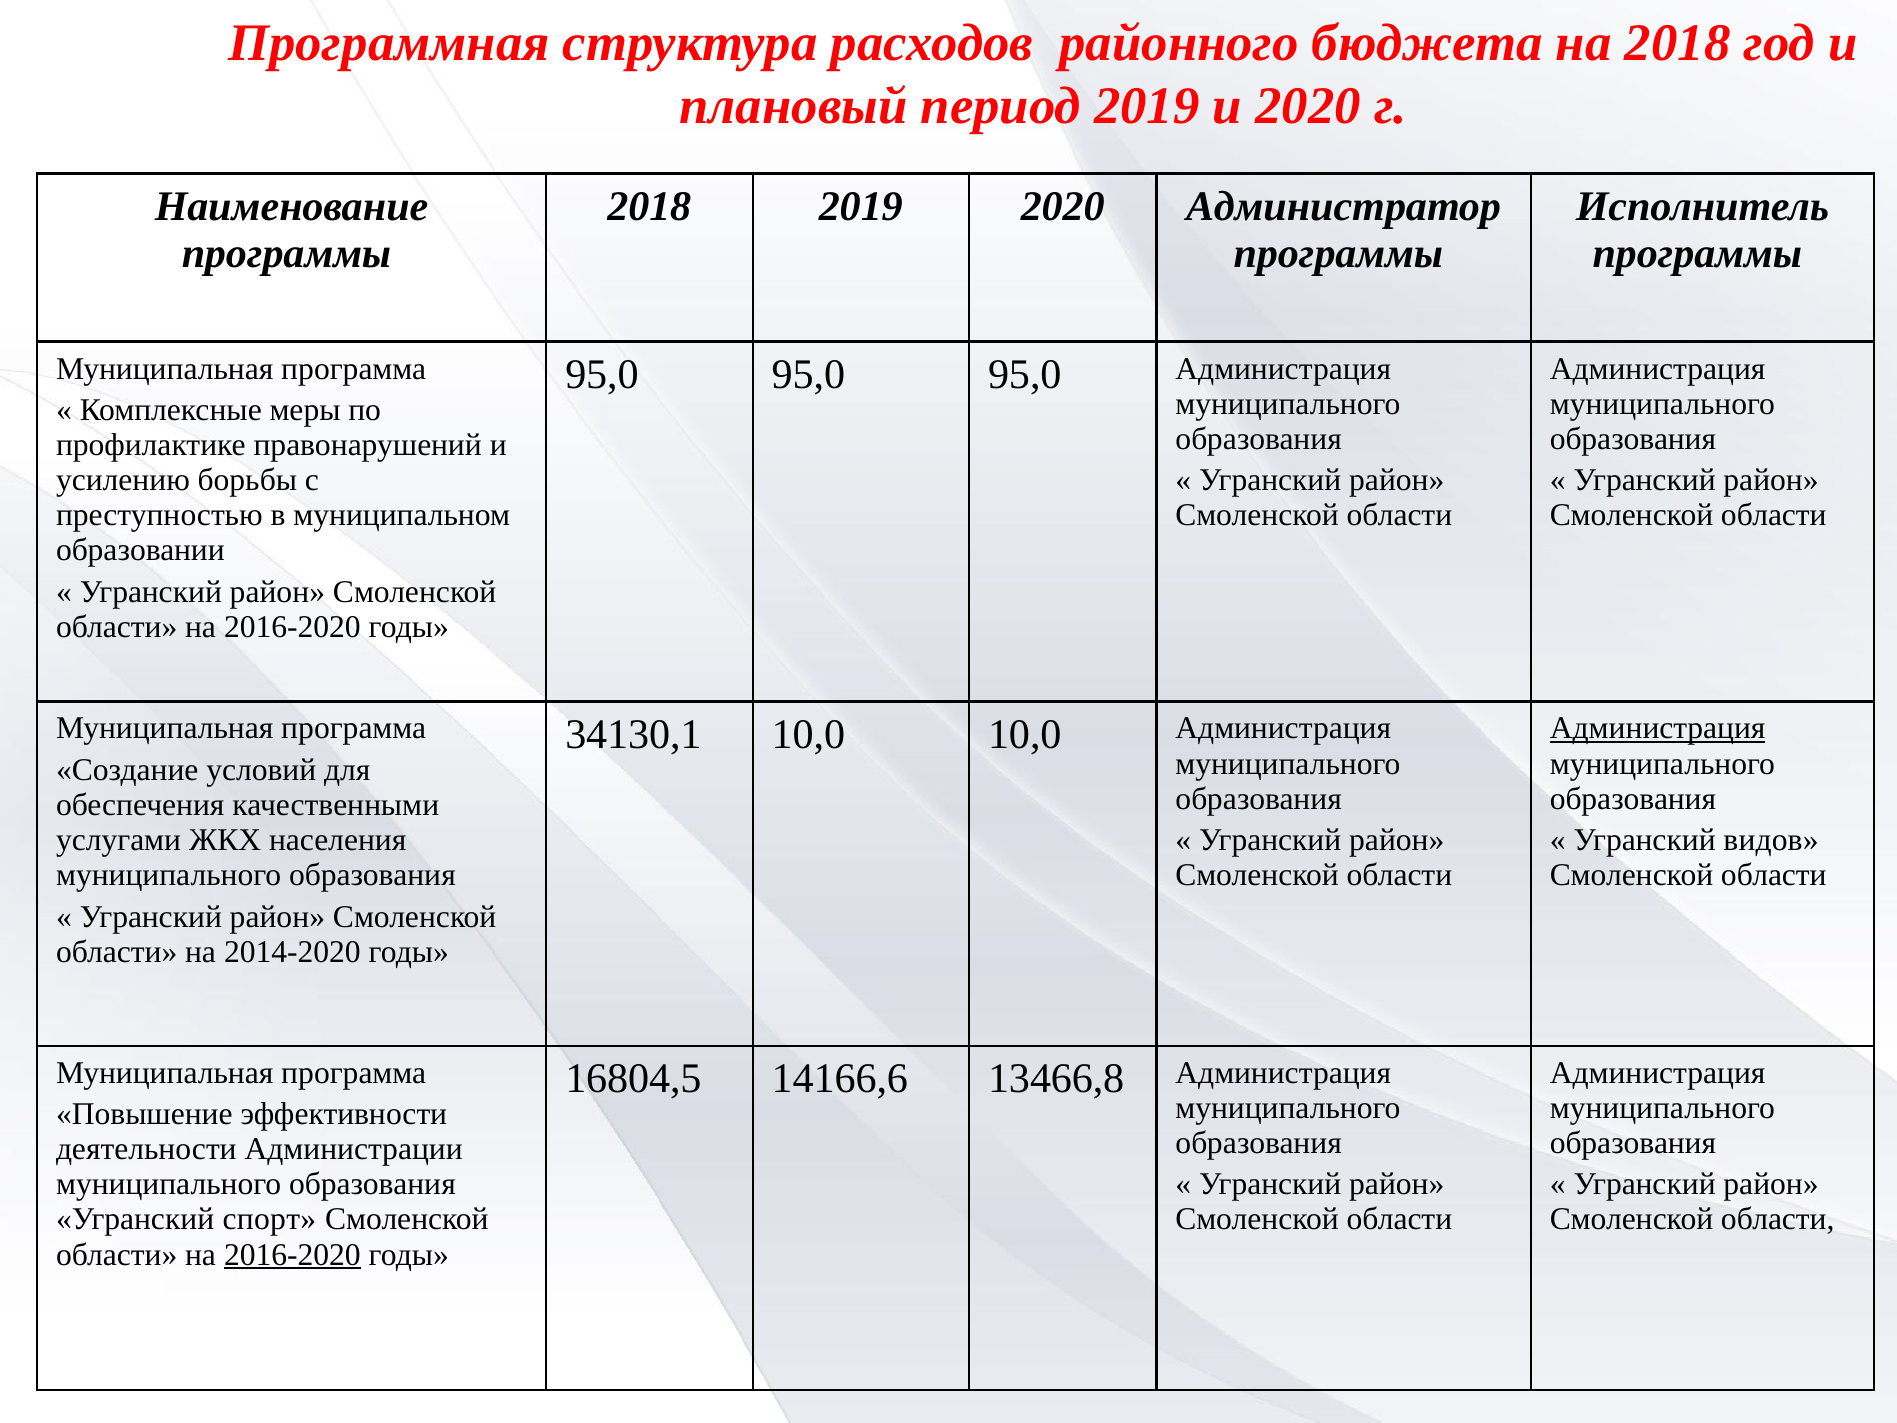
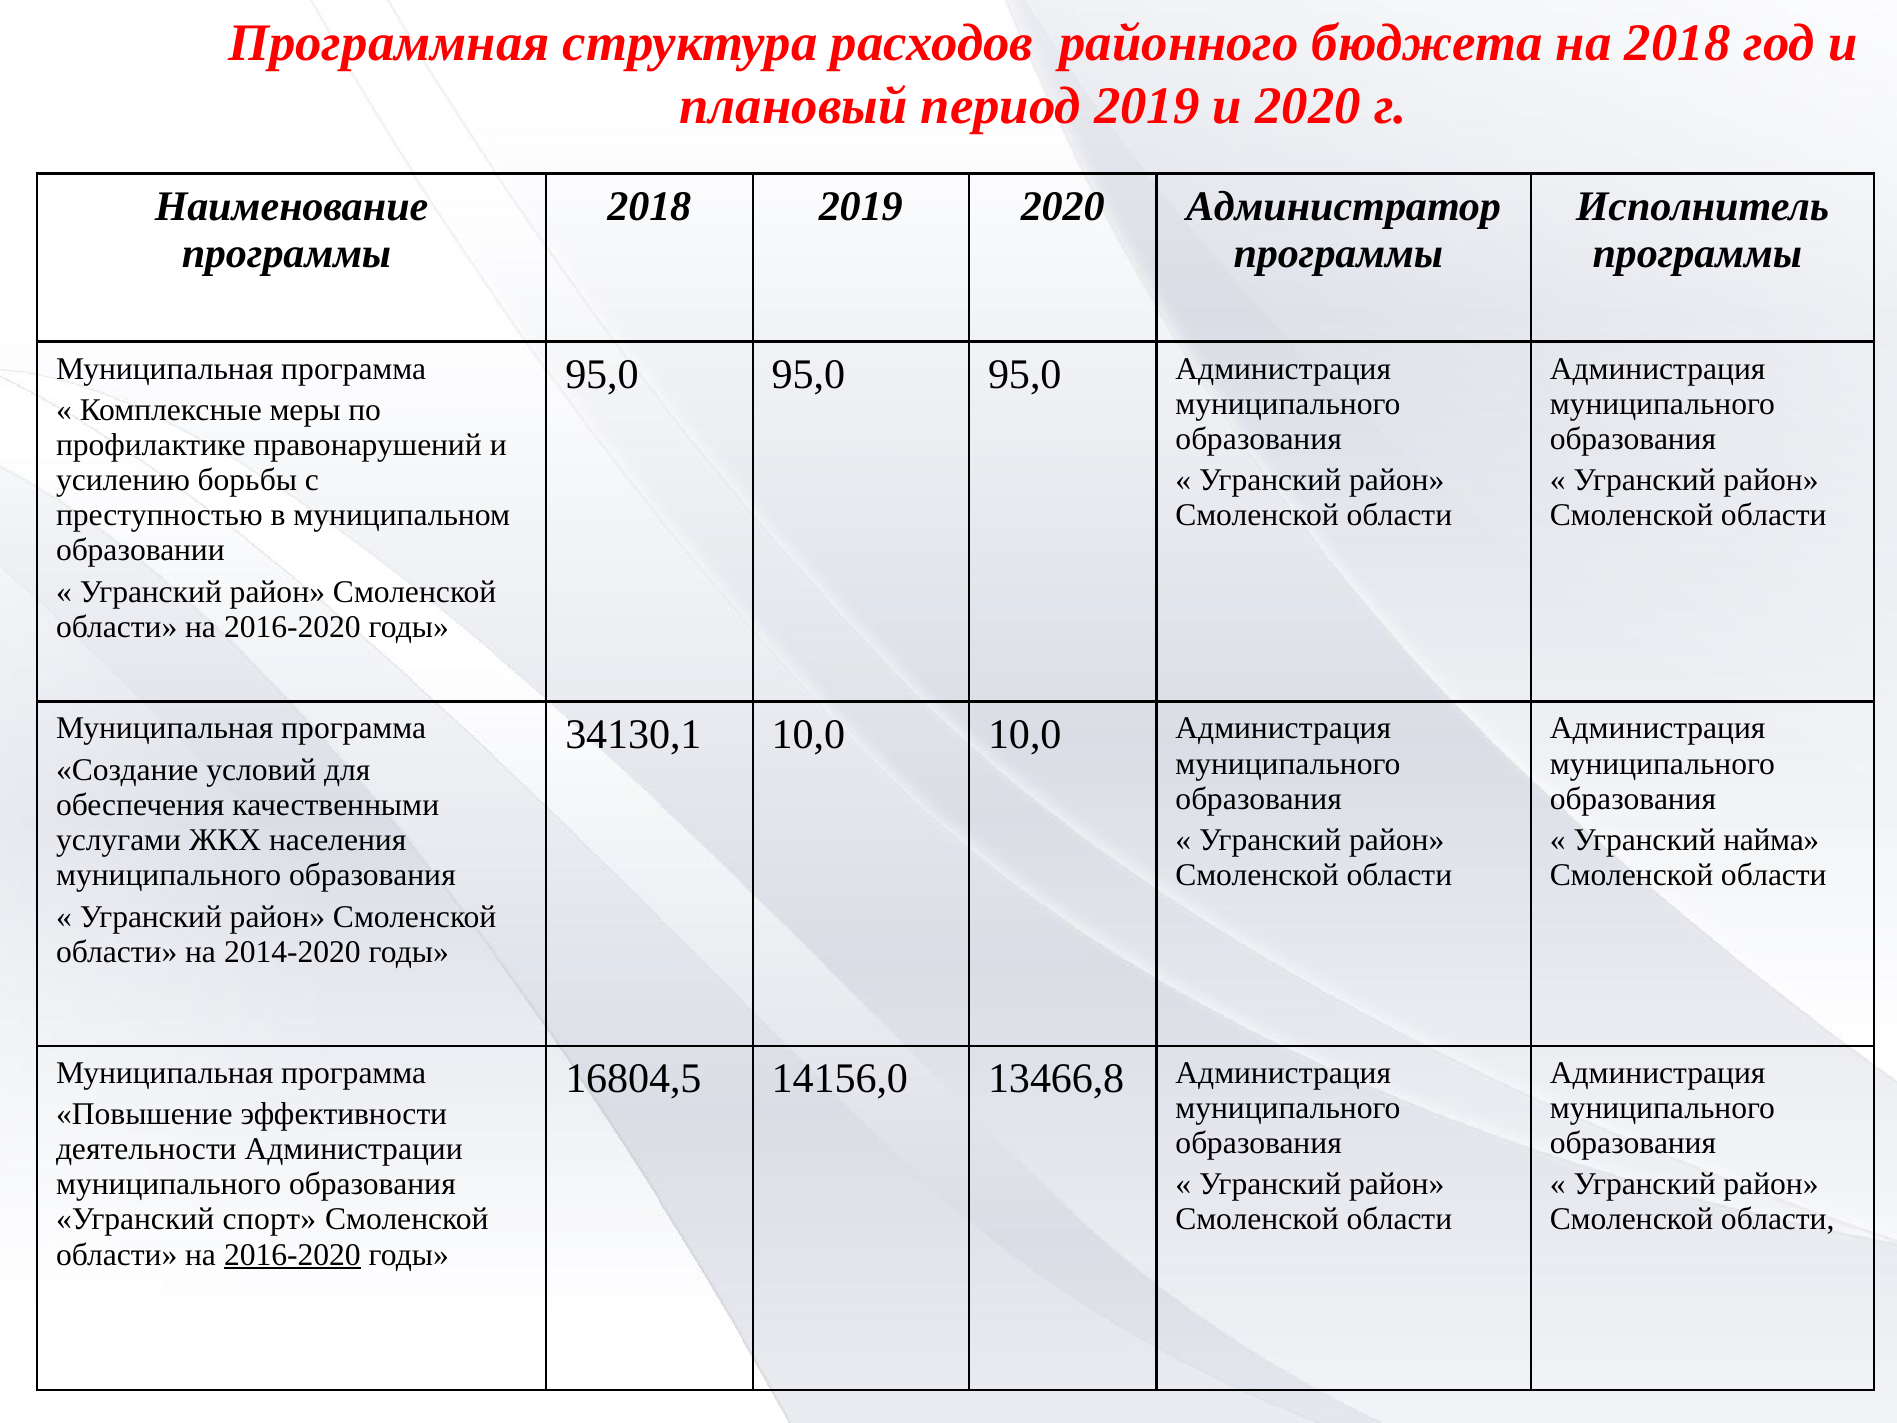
Администрация at (1658, 728) underline: present -> none
видов: видов -> найма
14166,6: 14166,6 -> 14156,0
